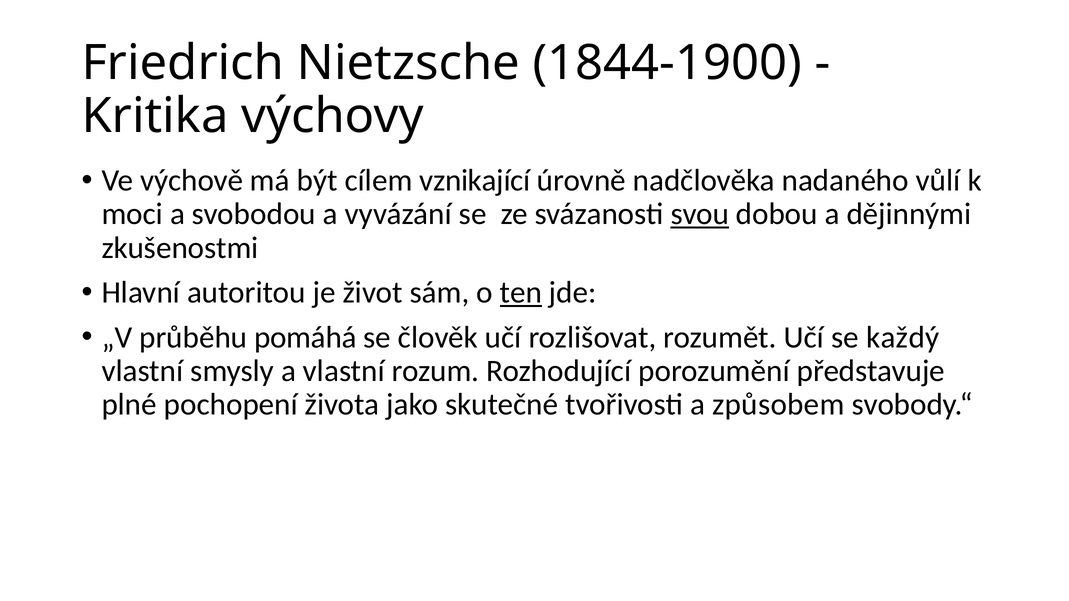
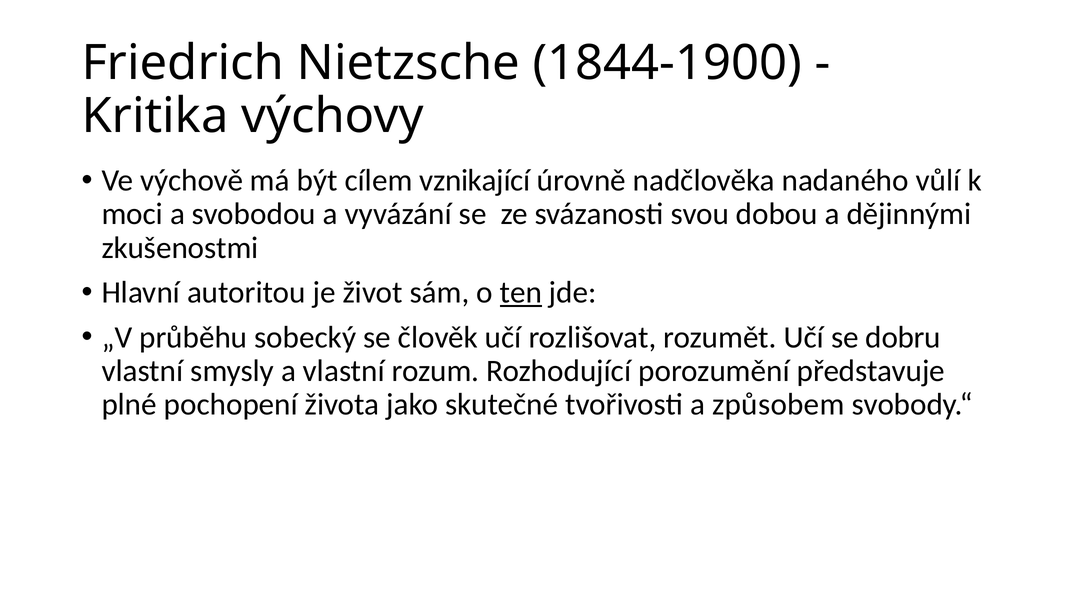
svou underline: present -> none
pomáhá: pomáhá -> sobecký
každý: každý -> dobru
